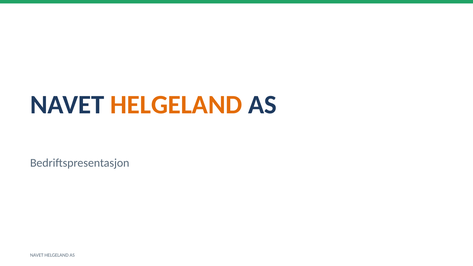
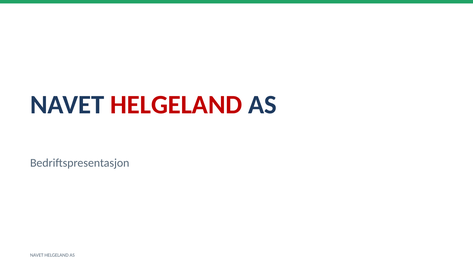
HELGELAND at (176, 105) colour: orange -> red
